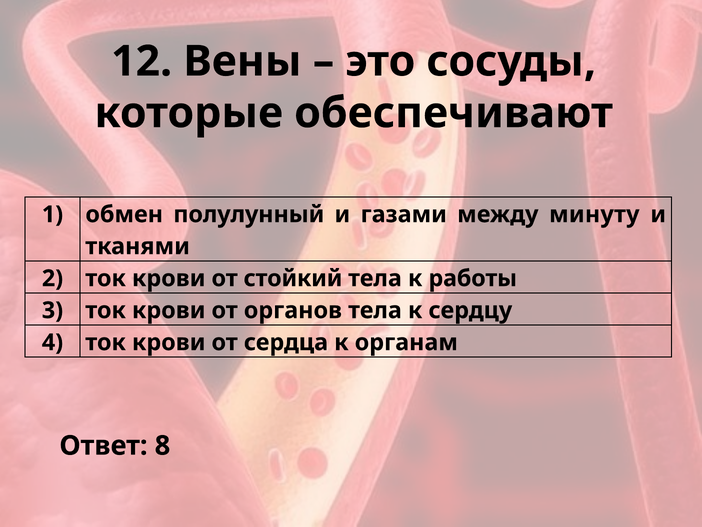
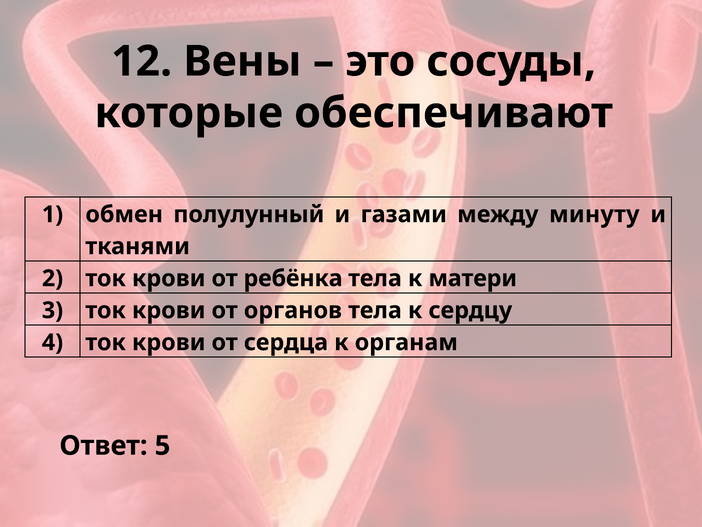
стойкий: стойкий -> ребёнка
работы: работы -> матери
8: 8 -> 5
